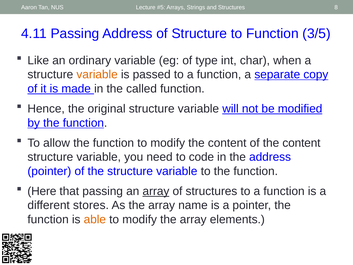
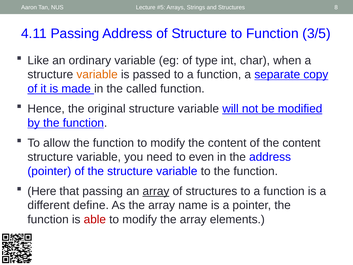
code: code -> even
stores: stores -> define
able colour: orange -> red
